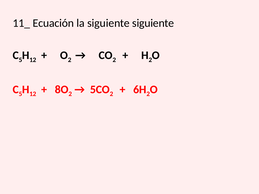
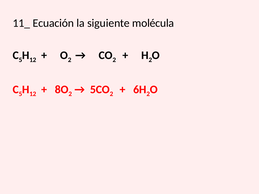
siguiente siguiente: siguiente -> molécula
